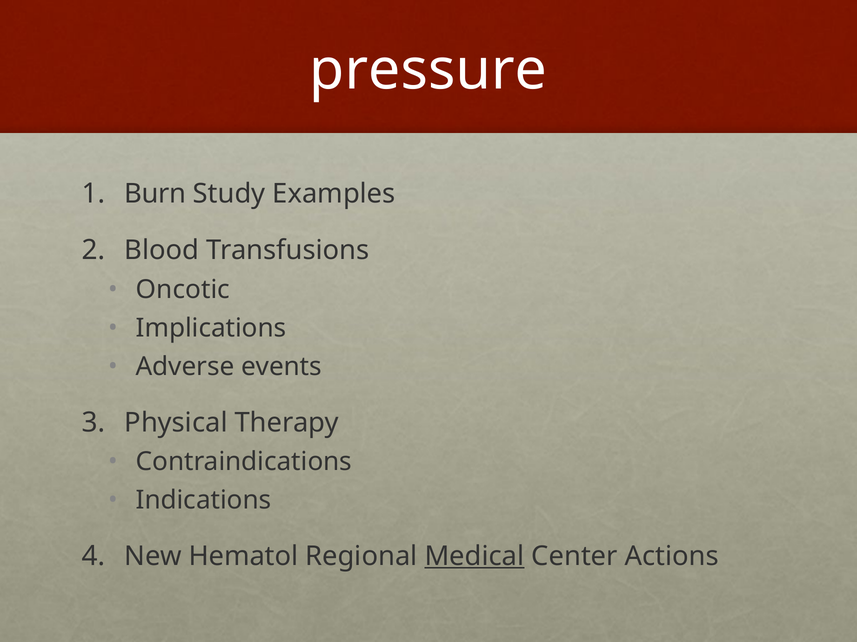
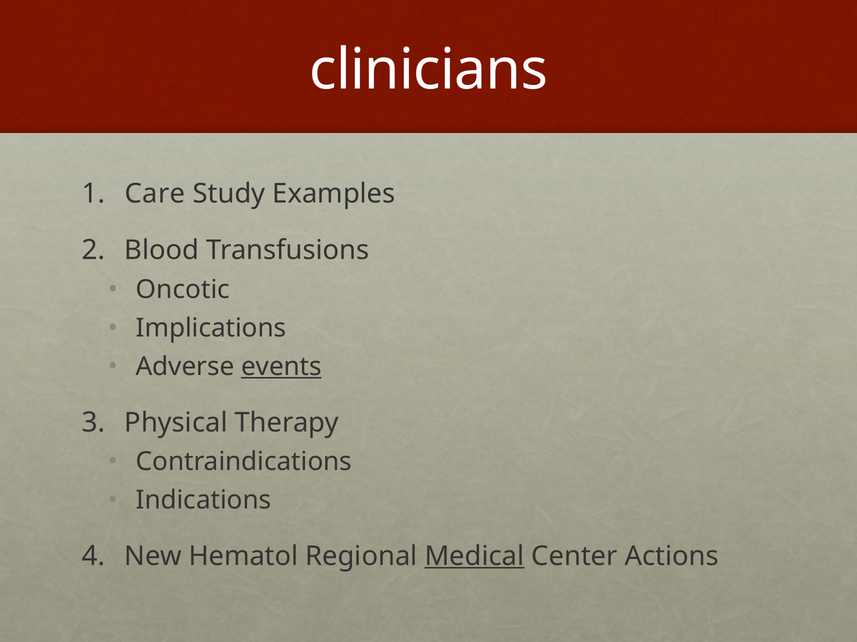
pressure: pressure -> clinicians
Burn: Burn -> Care
events underline: none -> present
